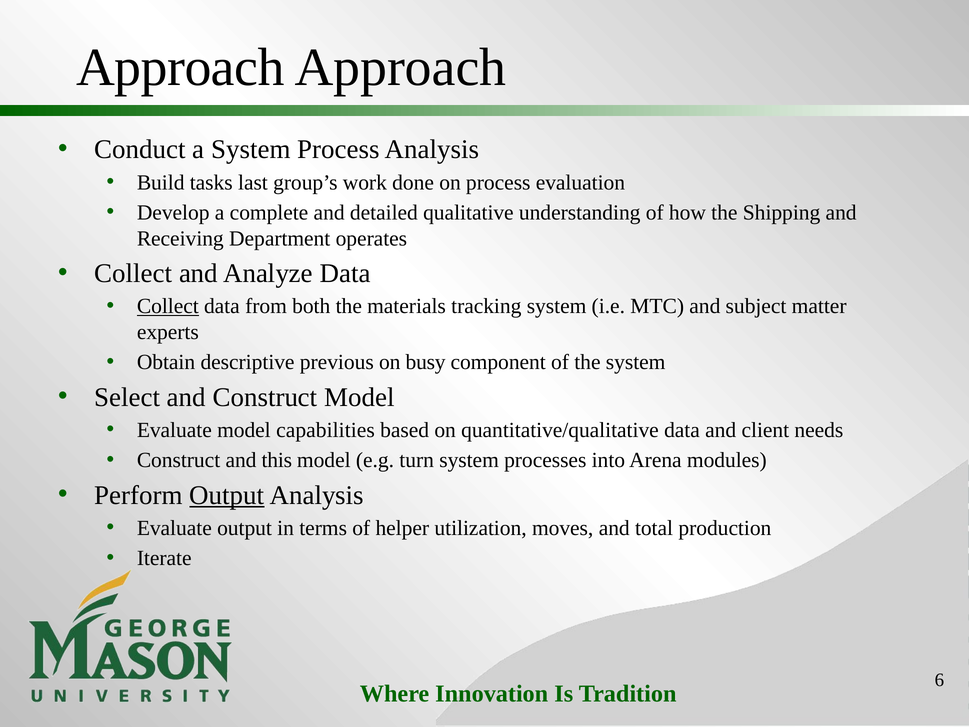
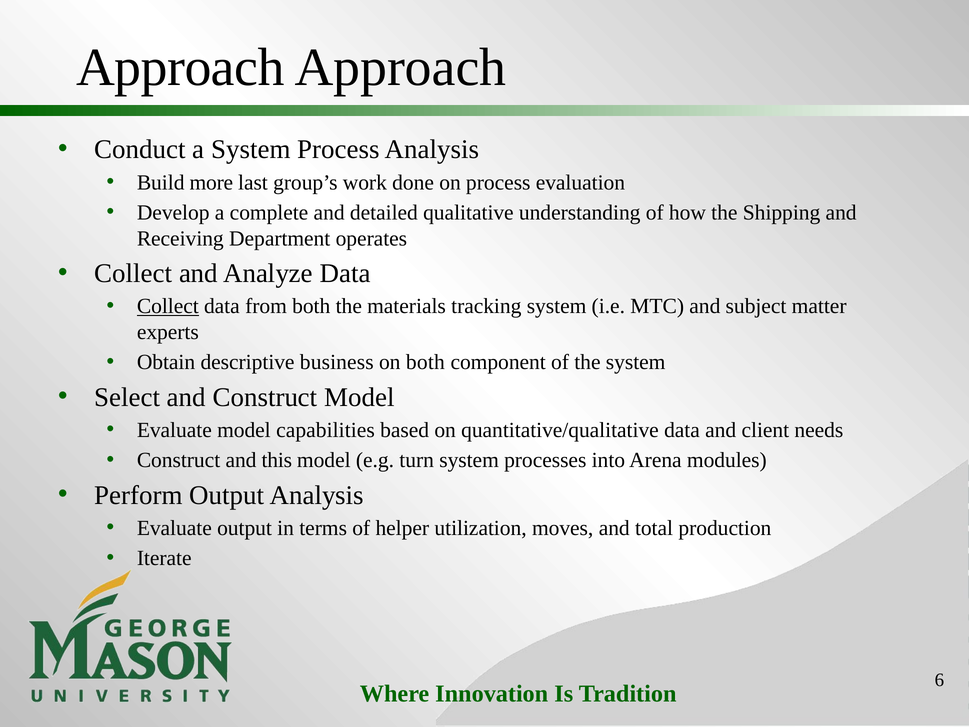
tasks: tasks -> more
previous: previous -> business
on busy: busy -> both
Output at (227, 495) underline: present -> none
